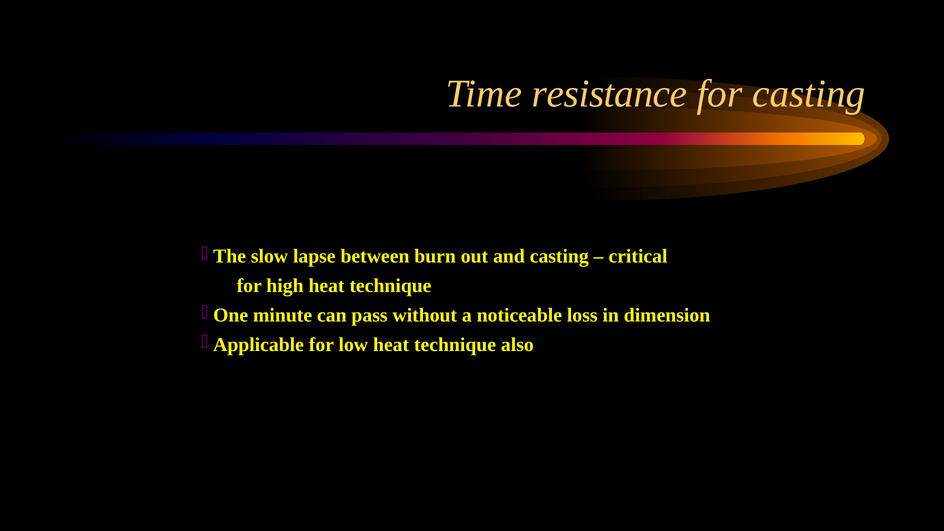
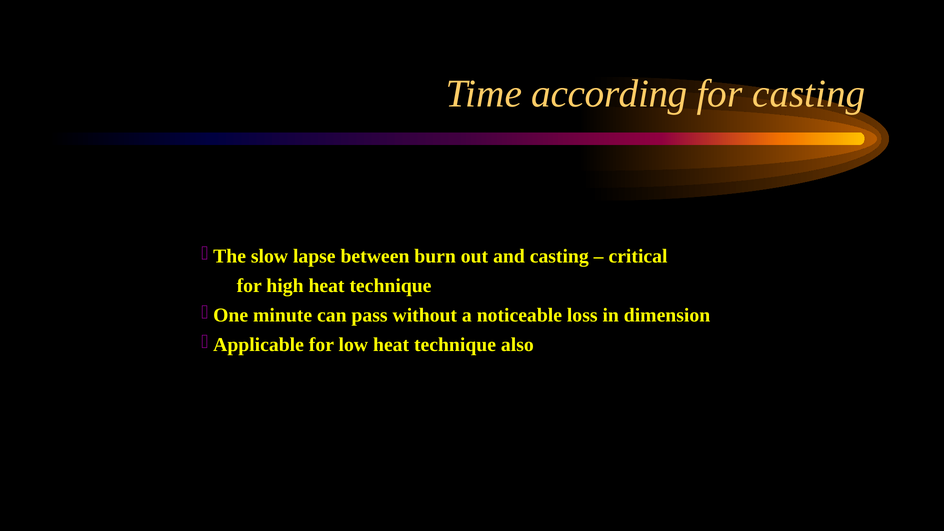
resistance: resistance -> according
